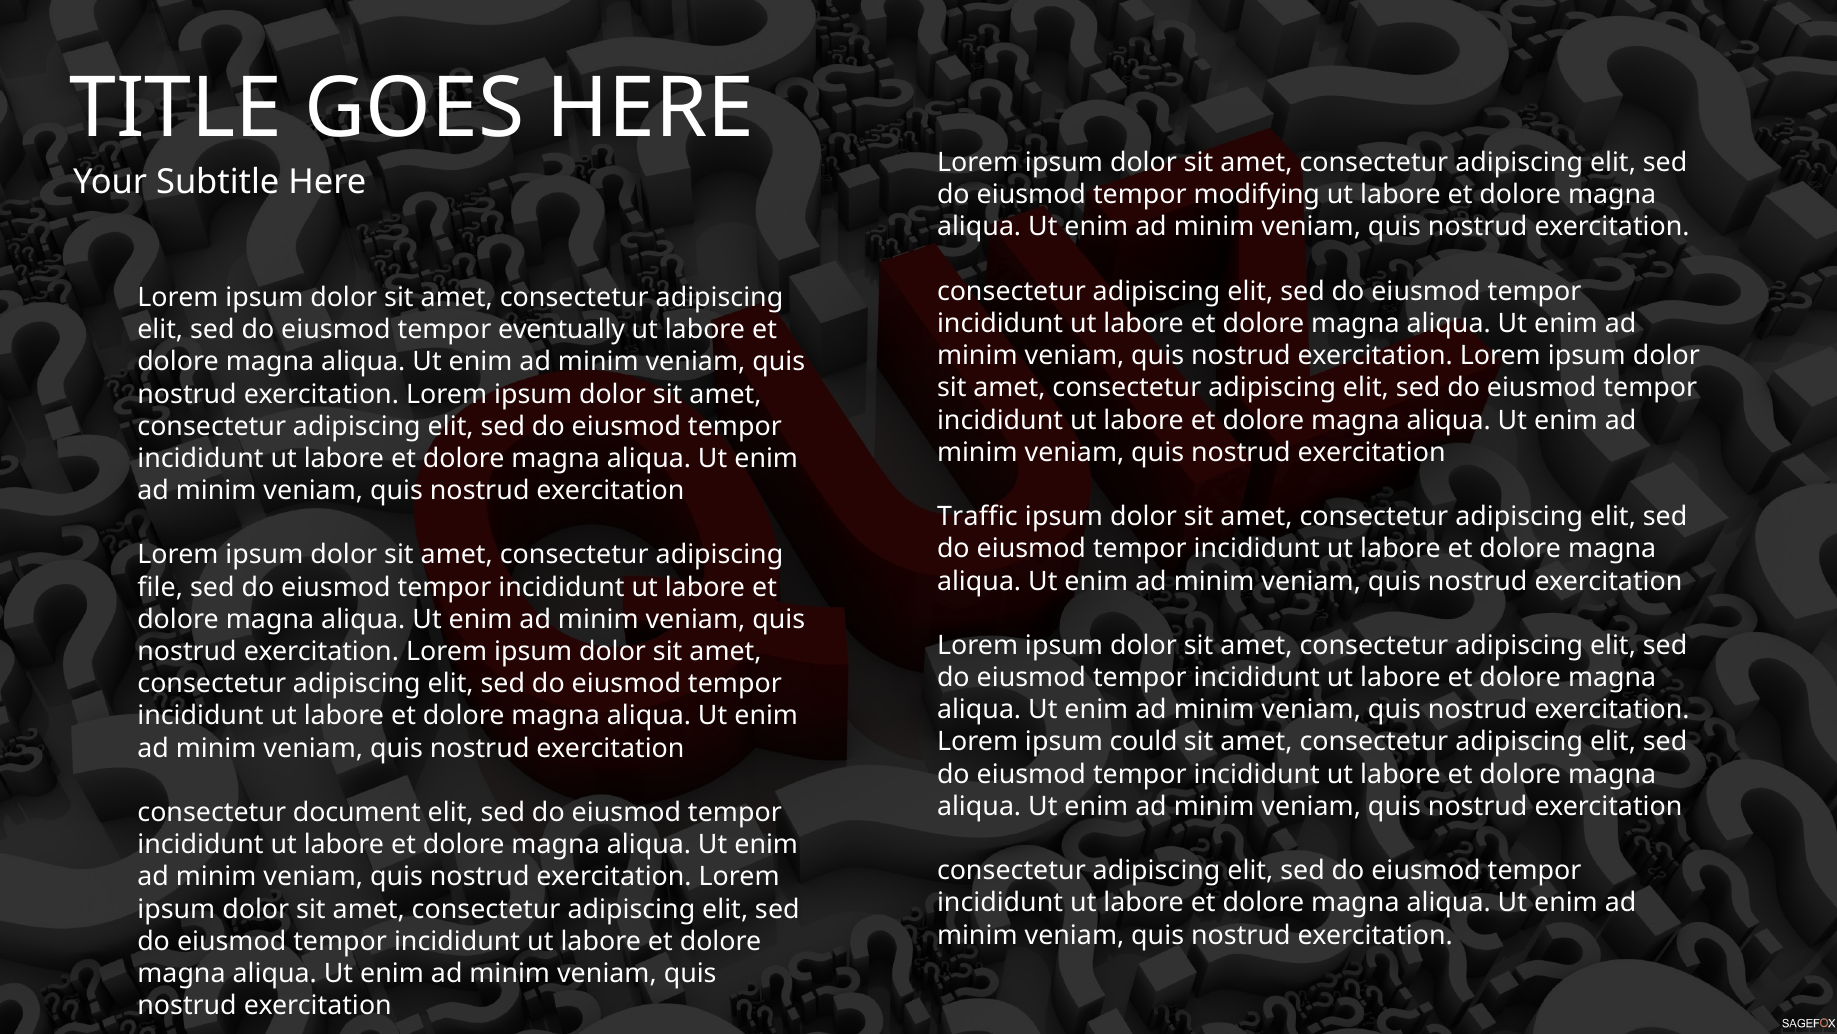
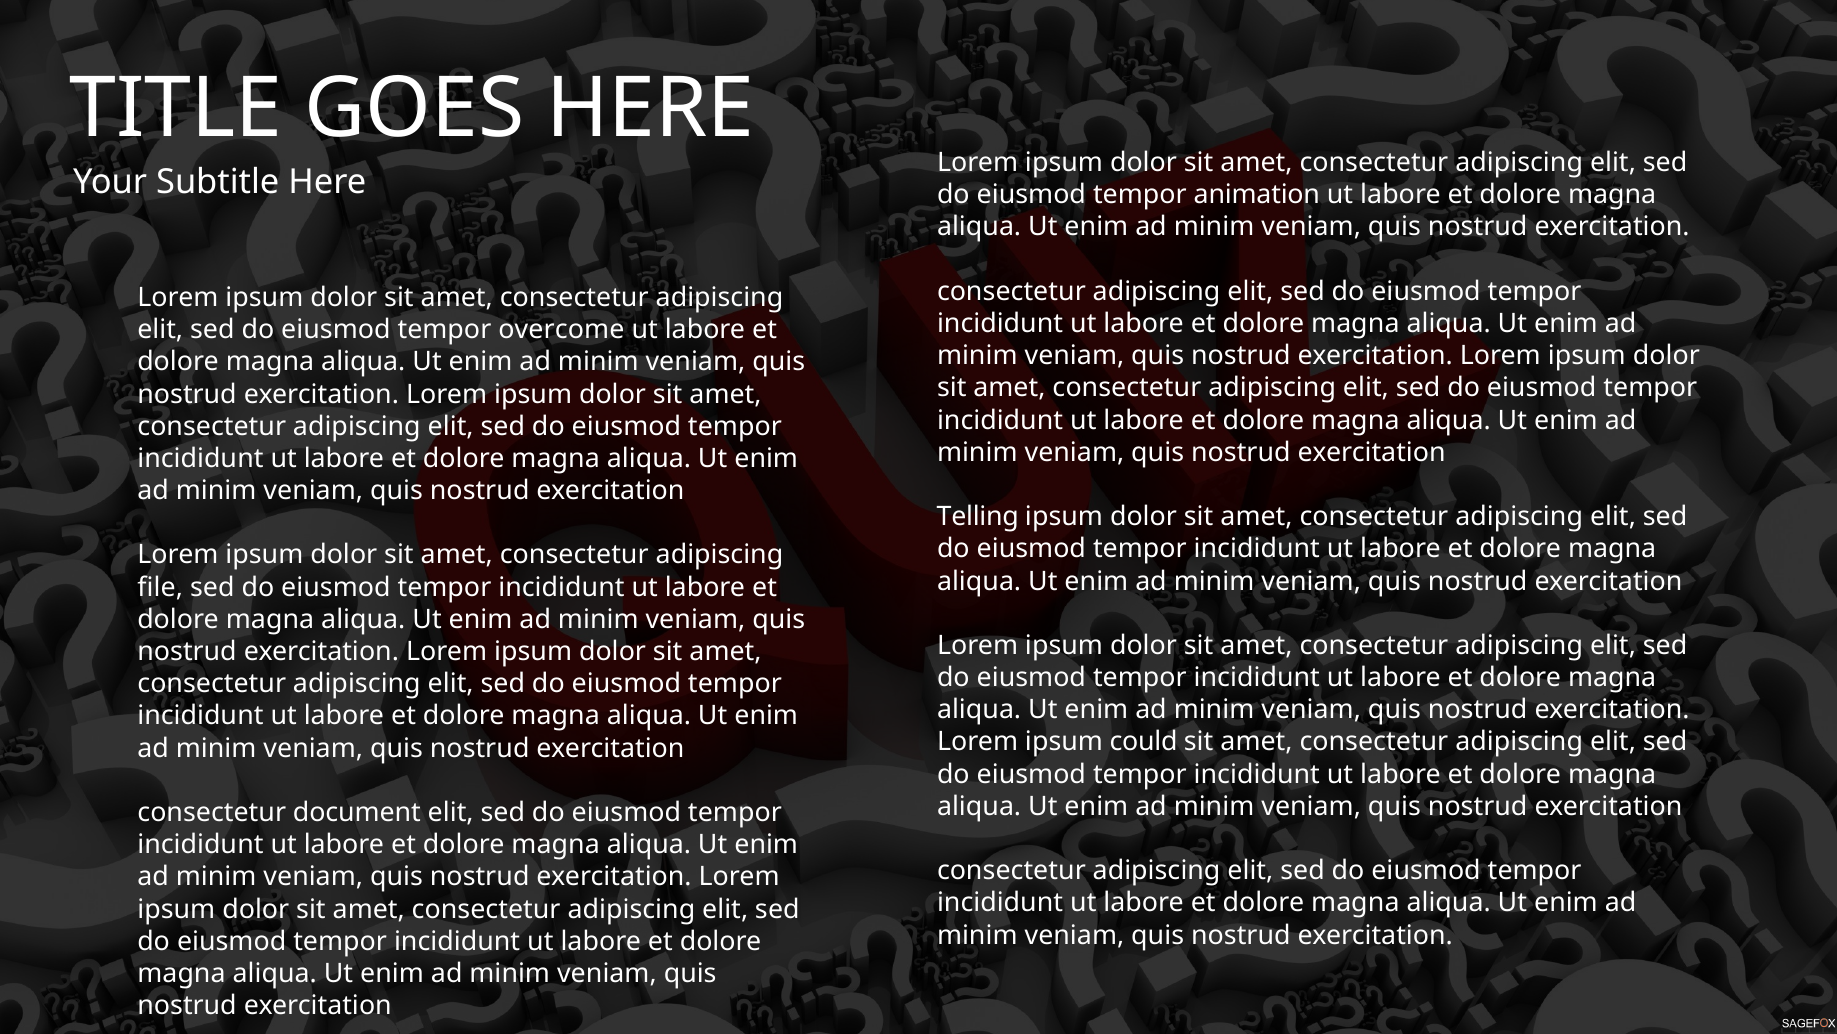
modifying: modifying -> animation
eventually: eventually -> overcome
Traffic: Traffic -> Telling
